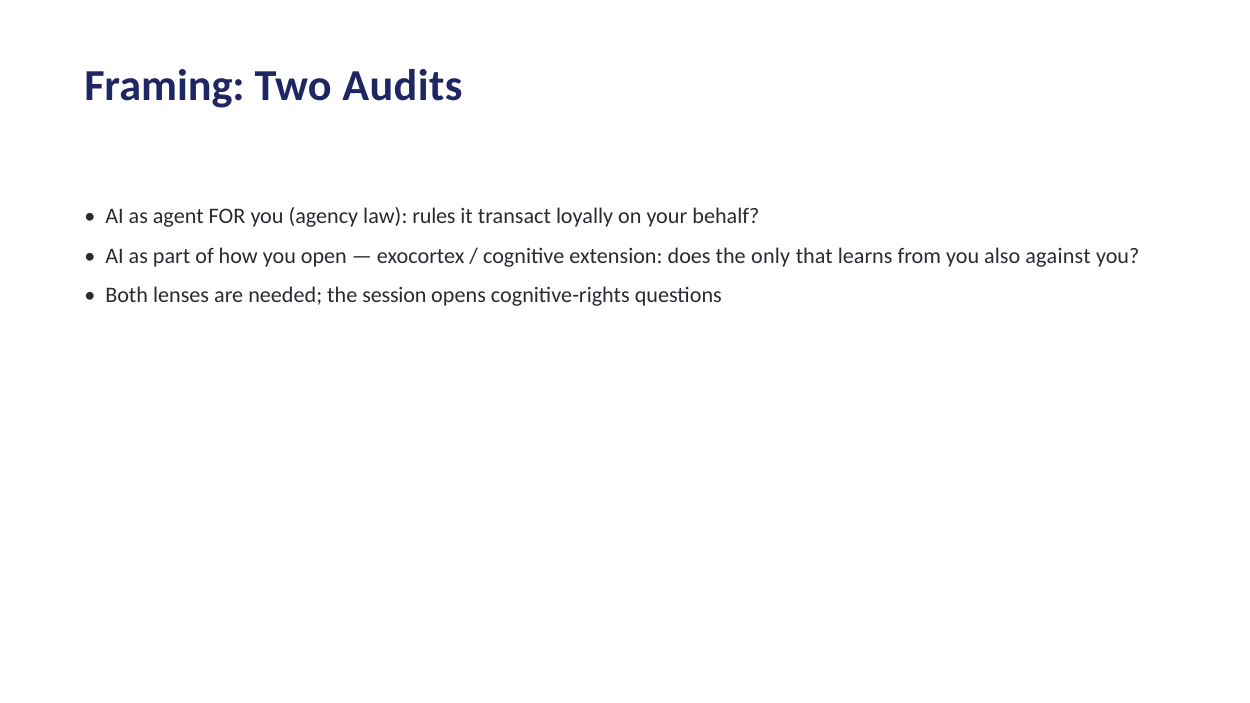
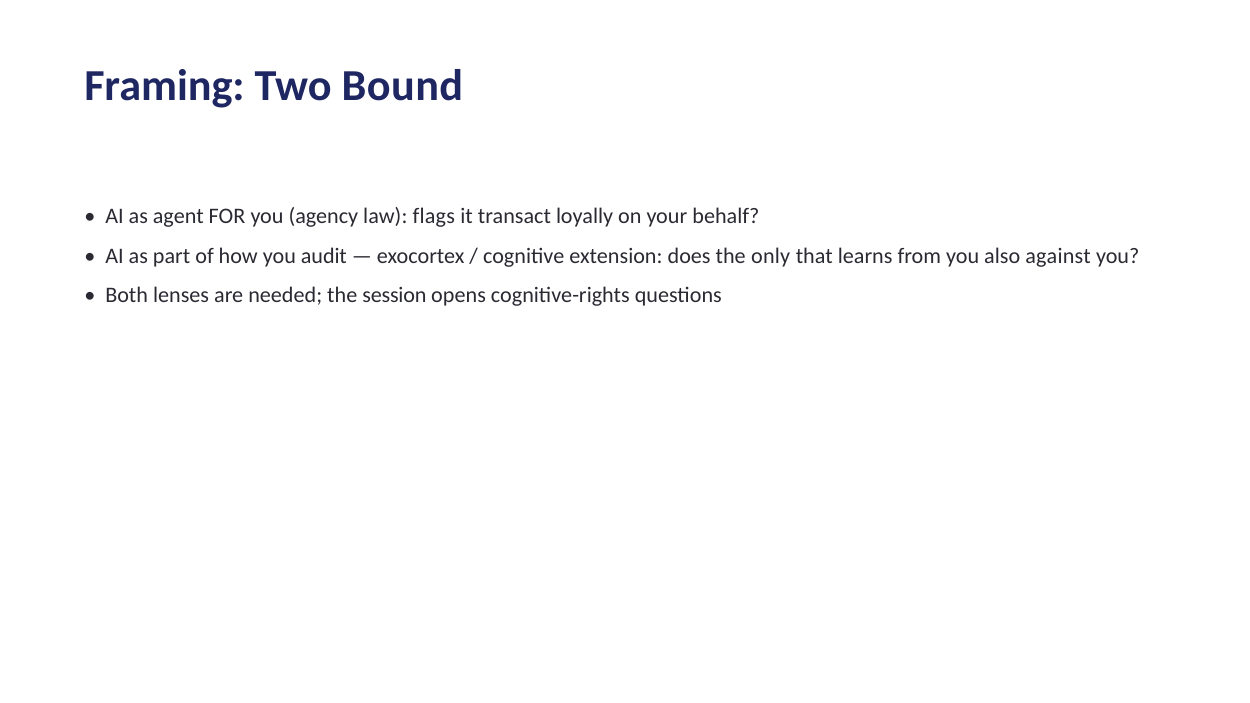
Audits: Audits -> Bound
rules: rules -> flags
open: open -> audit
